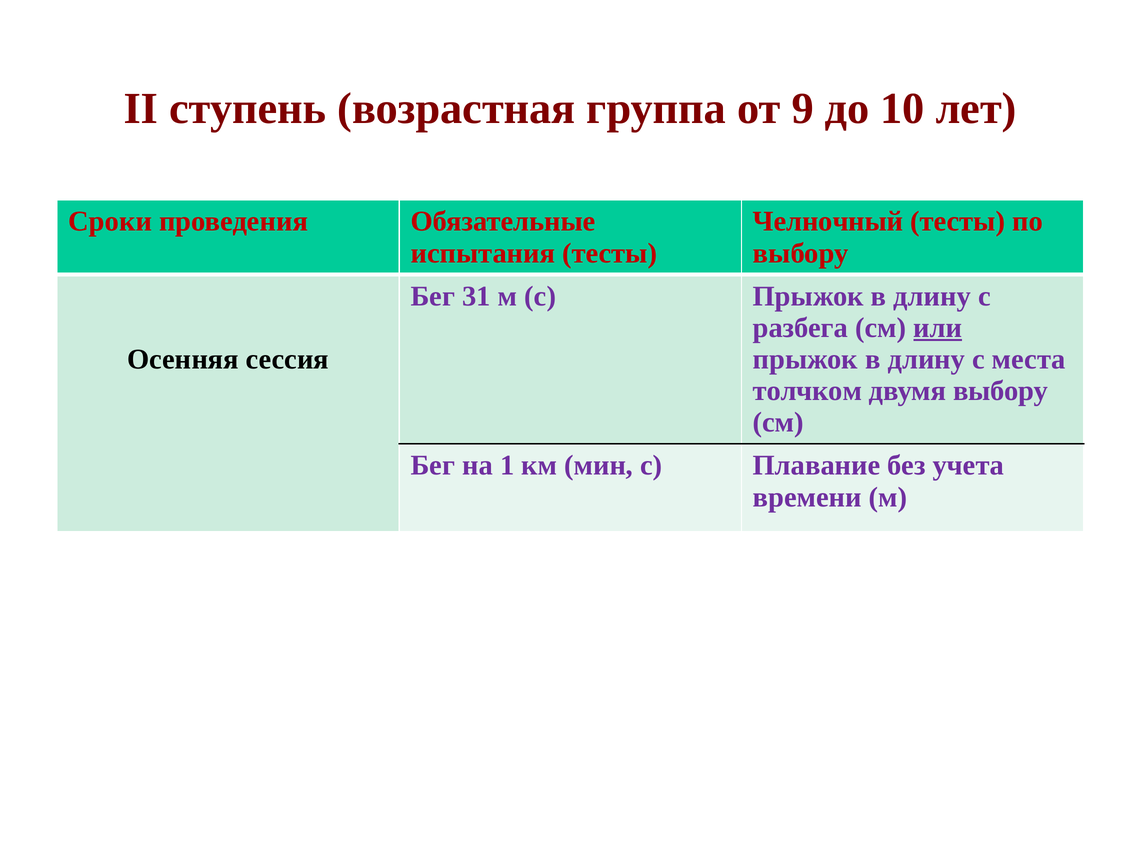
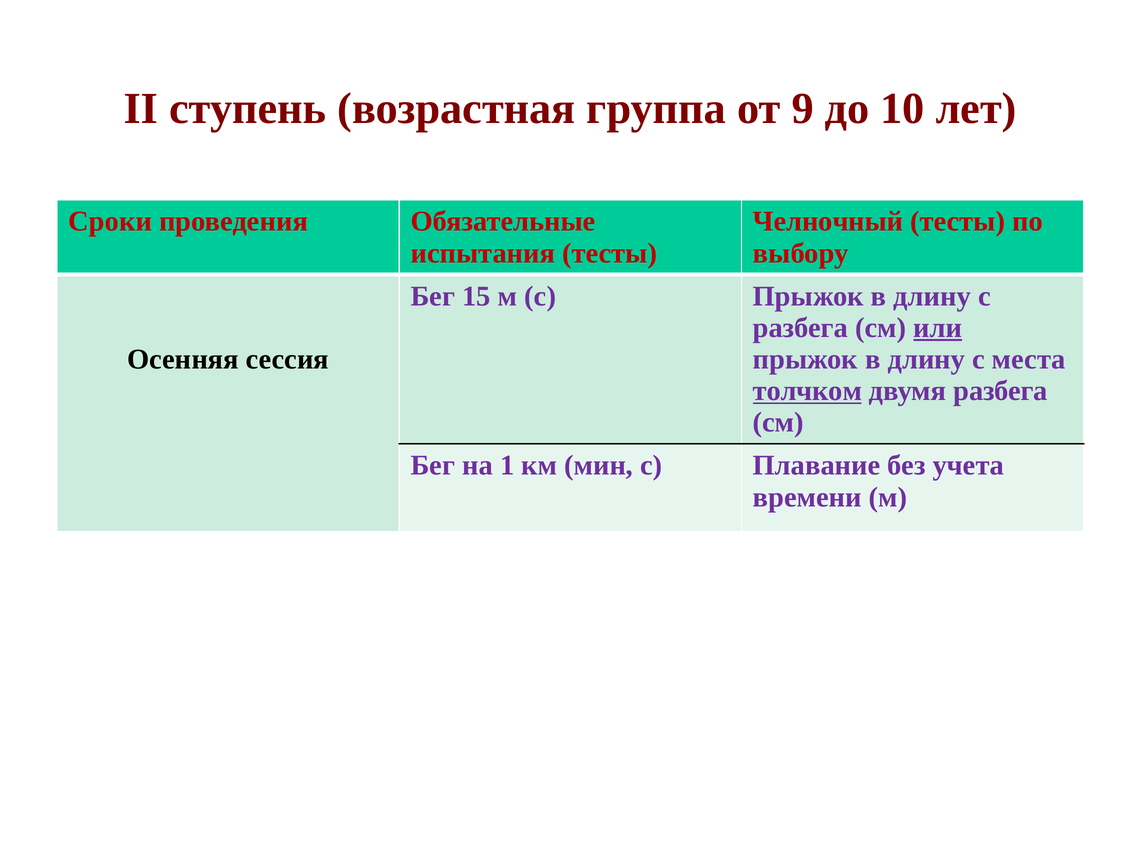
31: 31 -> 15
толчком underline: none -> present
двумя выбору: выбору -> разбега
